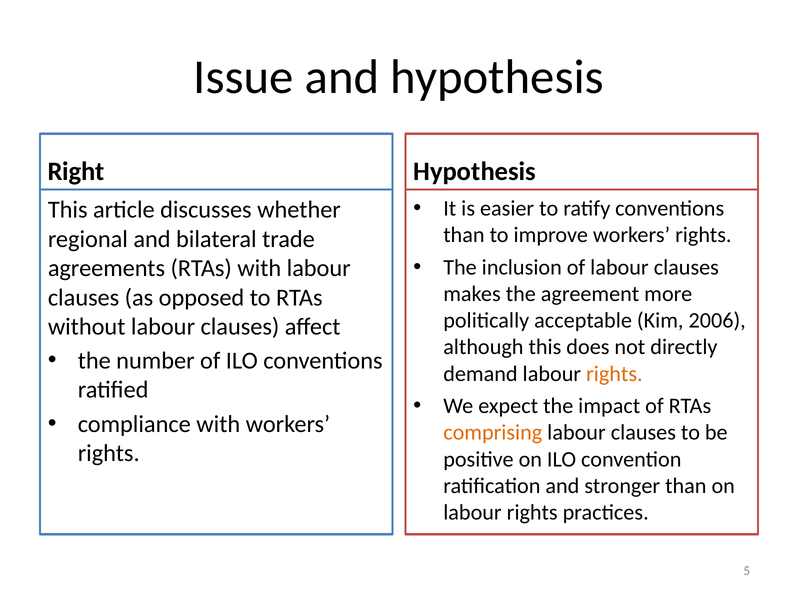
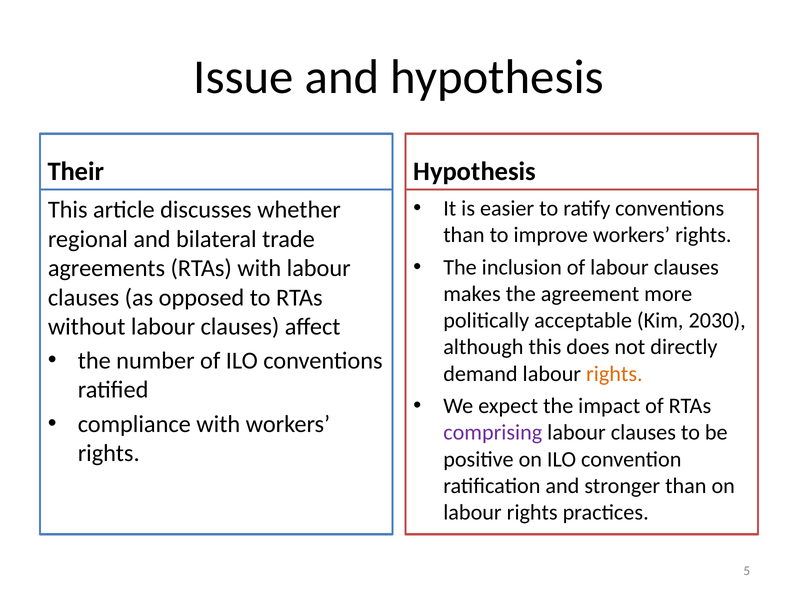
Right: Right -> Their
2006: 2006 -> 2030
comprising colour: orange -> purple
